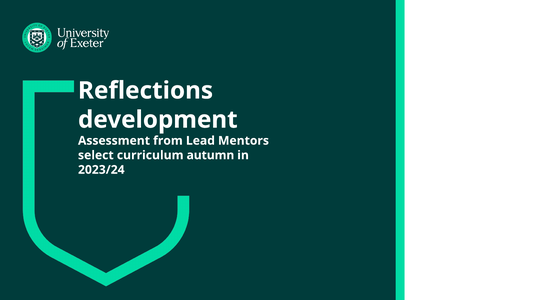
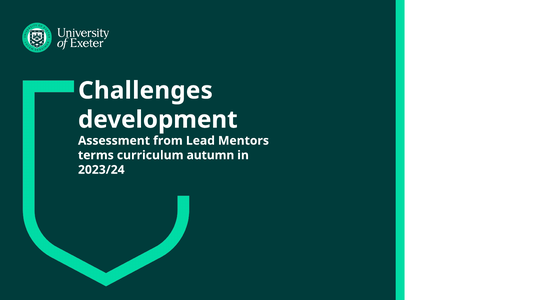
Reflections: Reflections -> Challenges
select: select -> terms
